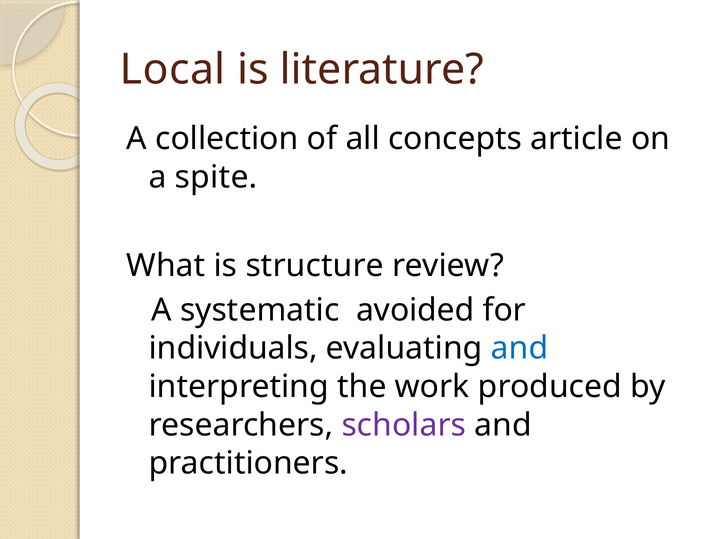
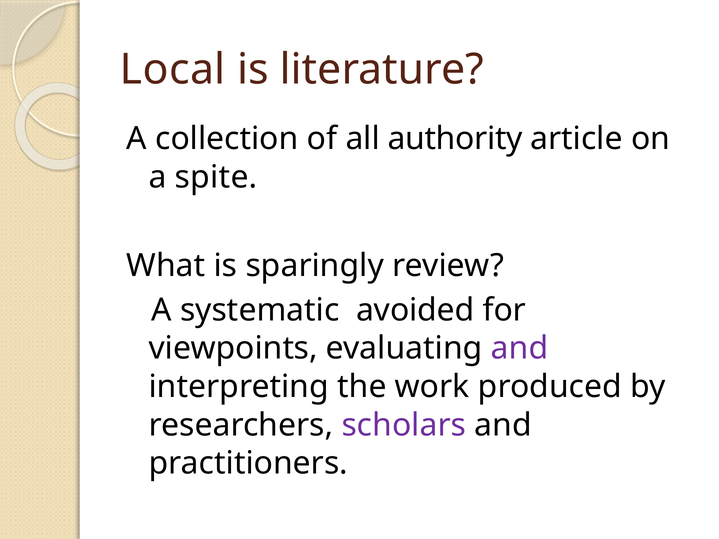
concepts: concepts -> authority
structure: structure -> sparingly
individuals: individuals -> viewpoints
and at (520, 349) colour: blue -> purple
